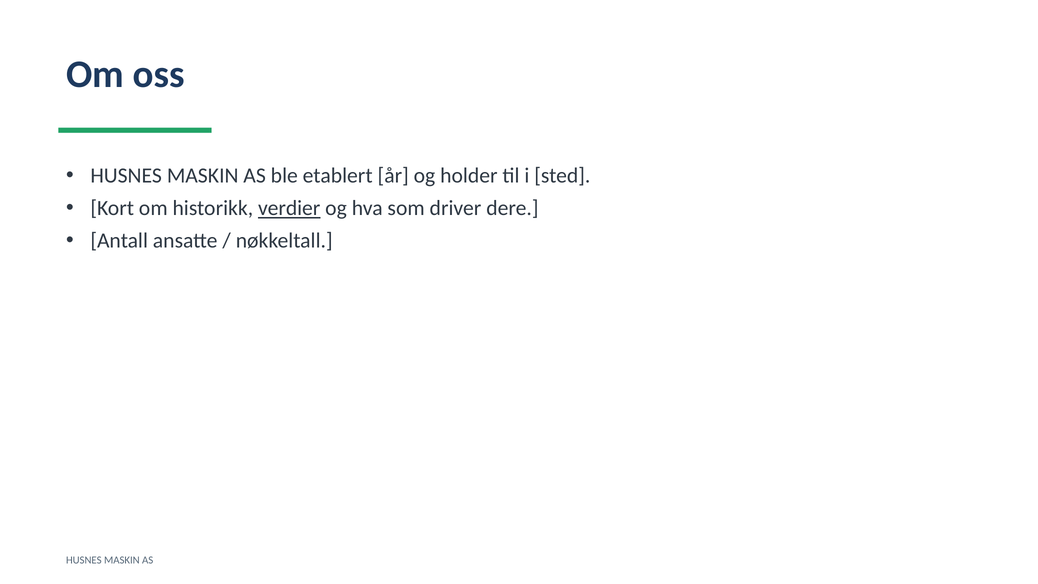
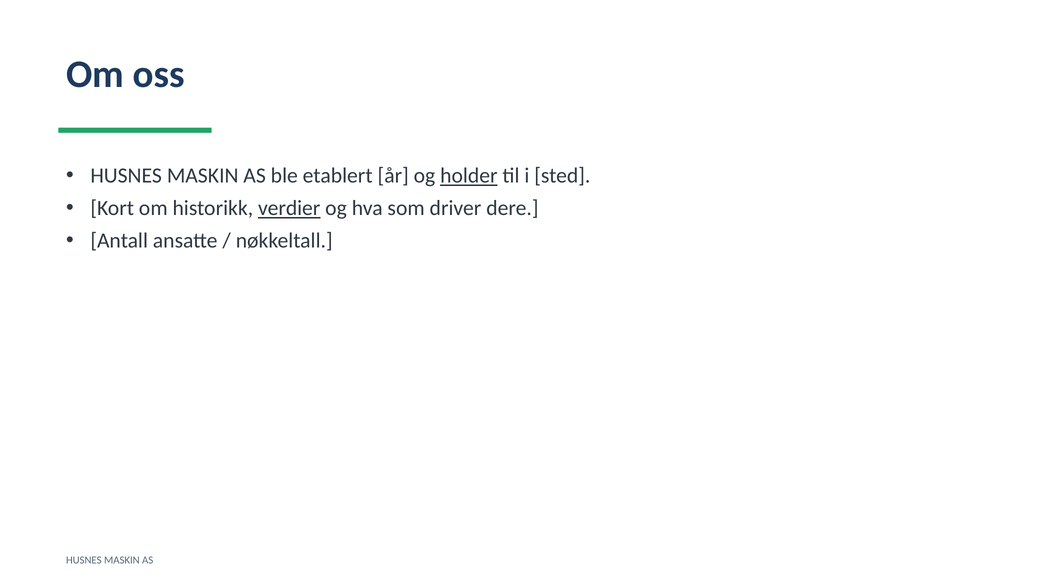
holder underline: none -> present
